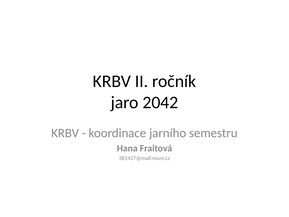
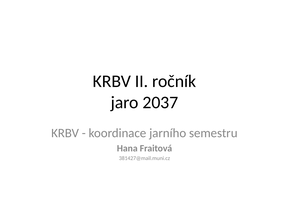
2042: 2042 -> 2037
